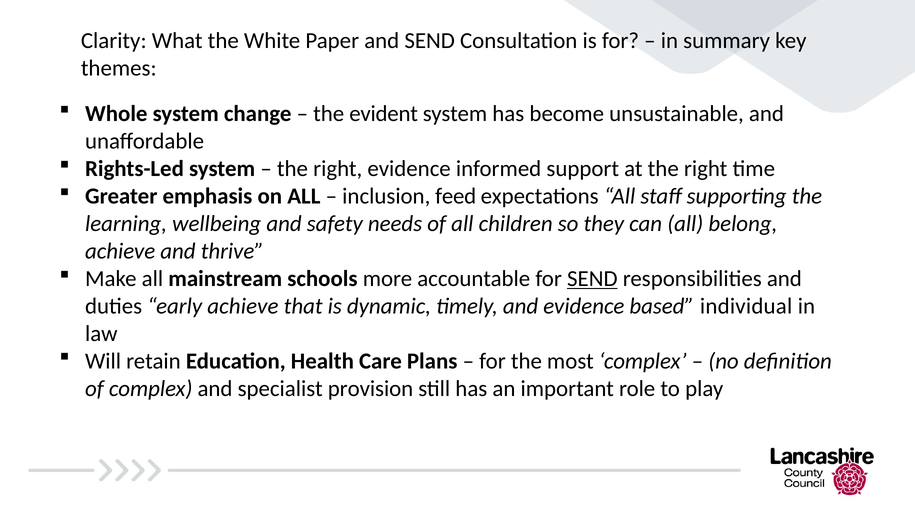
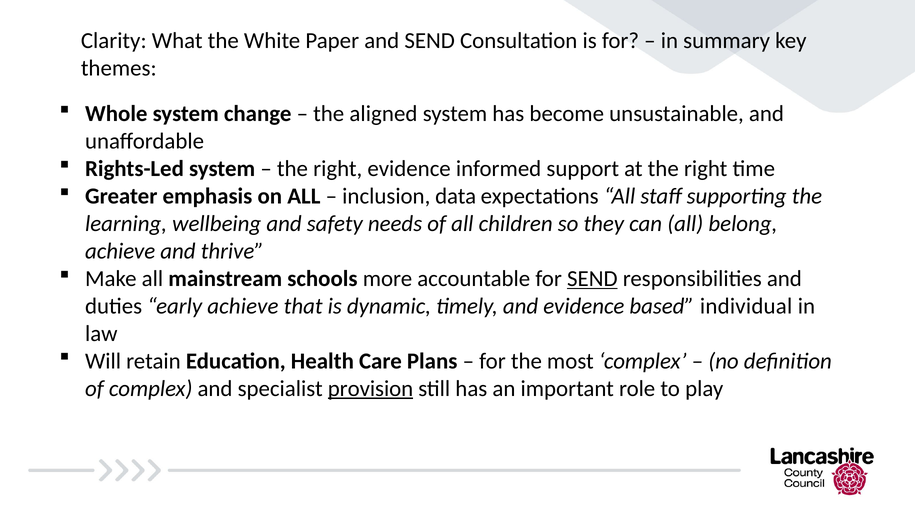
evident: evident -> aligned
feed: feed -> data
provision underline: none -> present
